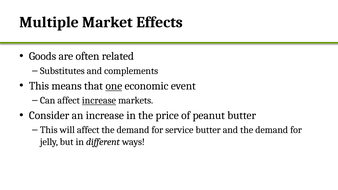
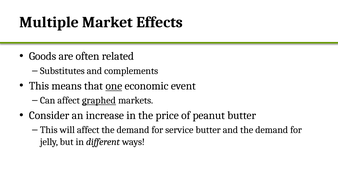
affect increase: increase -> graphed
